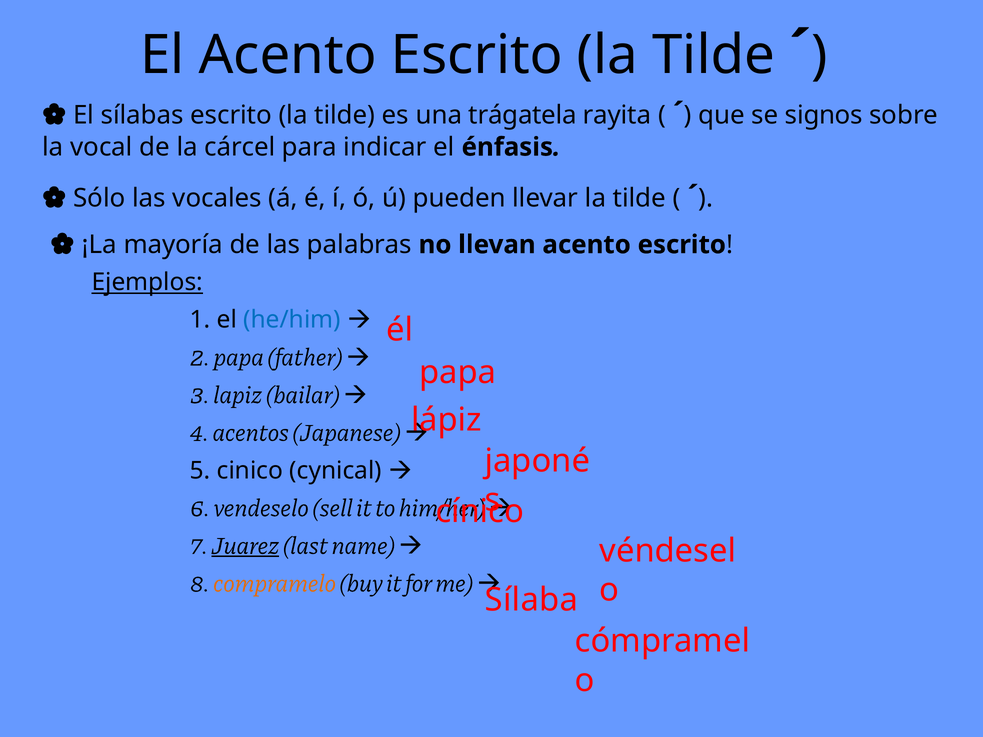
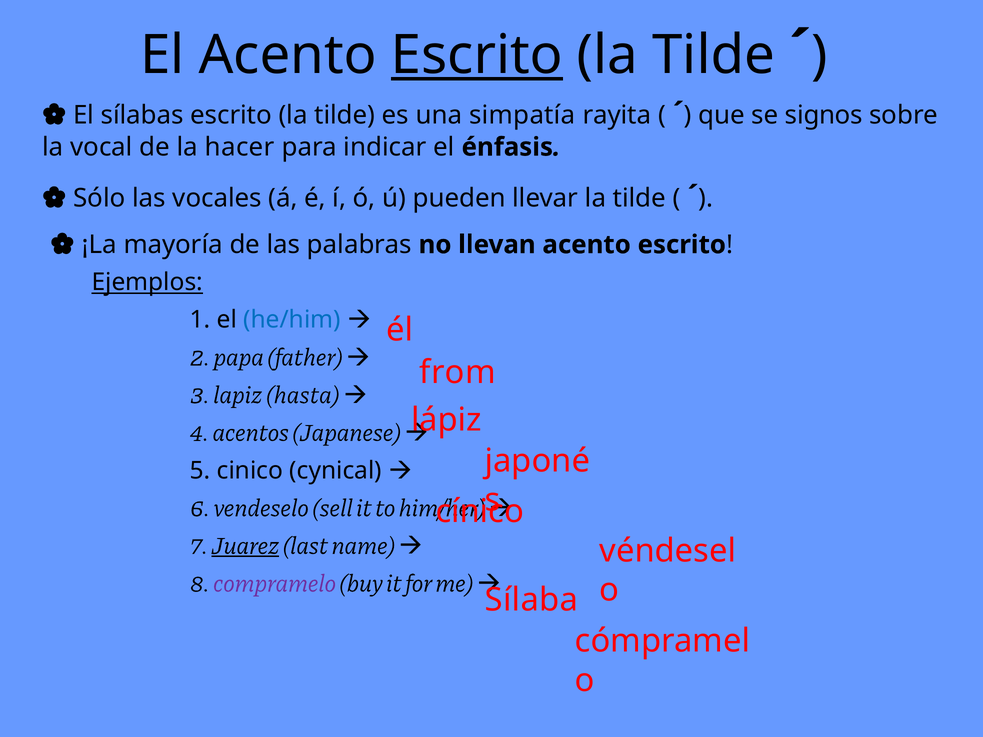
Escrito at (477, 55) underline: none -> present
trágatela: trágatela -> simpatía
cárcel: cárcel -> hacer
papa at (458, 372): papa -> from
bailar: bailar -> hasta
compramelo colour: orange -> purple
